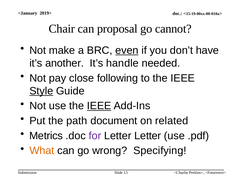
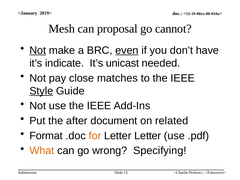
Chair: Chair -> Mesh
Not at (38, 50) underline: none -> present
another: another -> indicate
handle: handle -> unicast
following: following -> matches
IEEE at (99, 106) underline: present -> none
path: path -> after
Metrics: Metrics -> Format
for colour: purple -> orange
